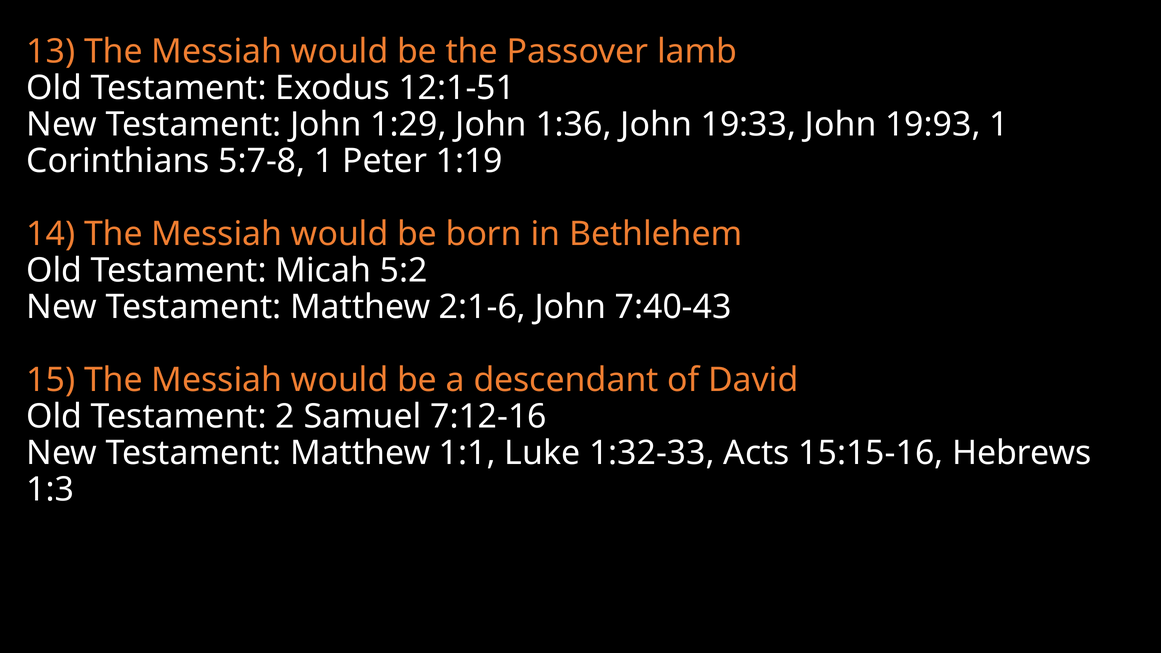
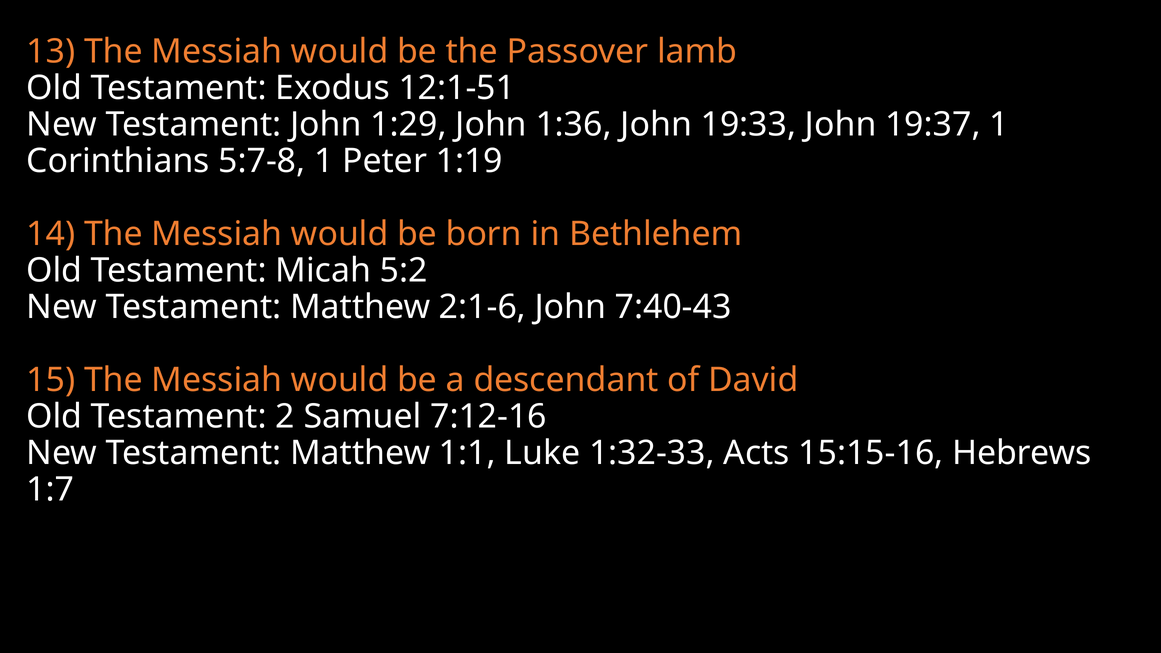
19:93: 19:93 -> 19:37
1:3: 1:3 -> 1:7
